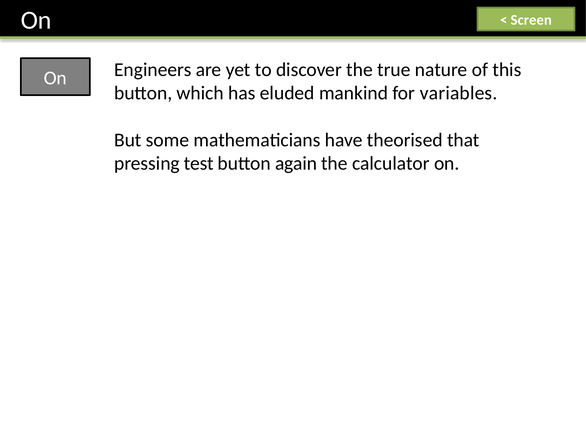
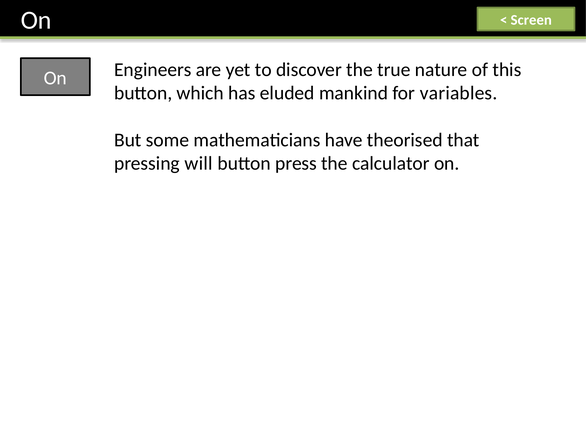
test: test -> will
again: again -> press
